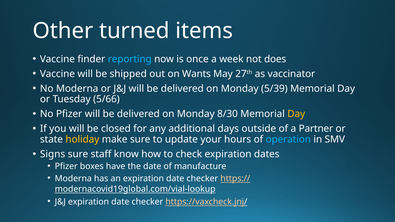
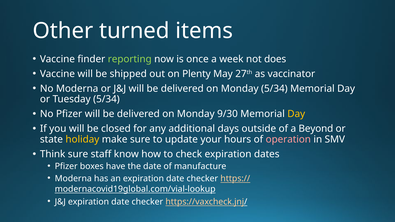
reporting colour: light blue -> light green
Wants: Wants -> Plenty
Monday 5/39: 5/39 -> 5/34
Tuesday 5/66: 5/66 -> 5/34
8/30: 8/30 -> 9/30
Partner: Partner -> Beyond
operation colour: light blue -> pink
Signs: Signs -> Think
